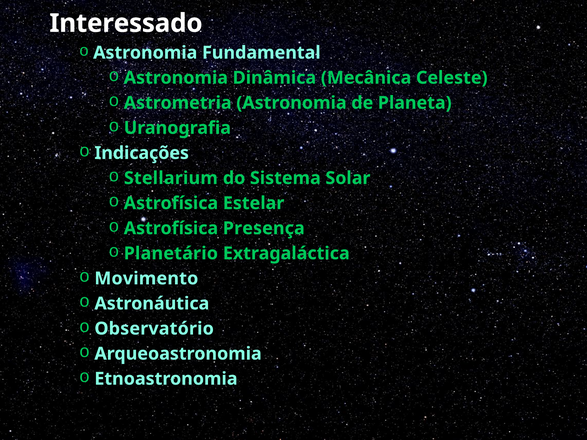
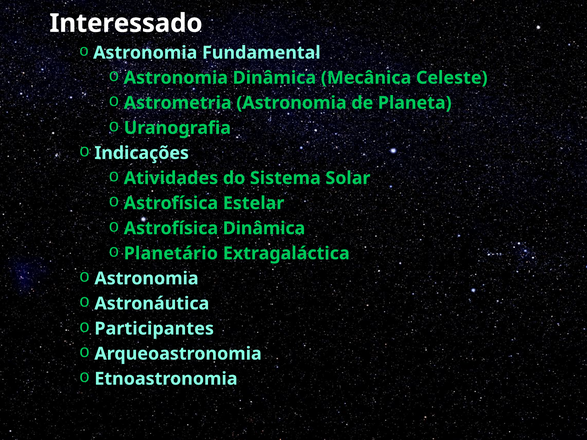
Stellarium: Stellarium -> Atividades
Astrofísica Presença: Presença -> Dinâmica
Movimento at (146, 279): Movimento -> Astronomia
Observatório: Observatório -> Participantes
